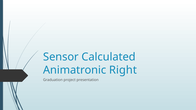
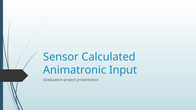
Right: Right -> Input
